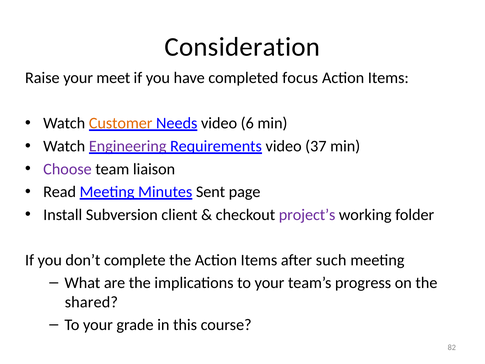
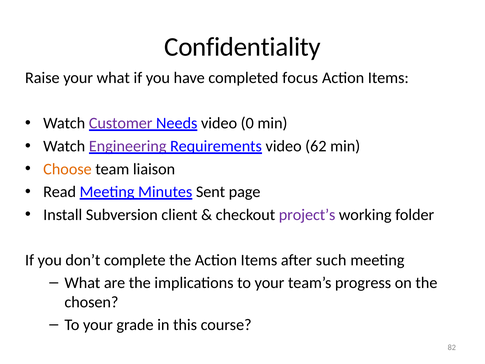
Consideration: Consideration -> Confidentiality
your meet: meet -> what
Customer colour: orange -> purple
6: 6 -> 0
37: 37 -> 62
Choose colour: purple -> orange
shared: shared -> chosen
